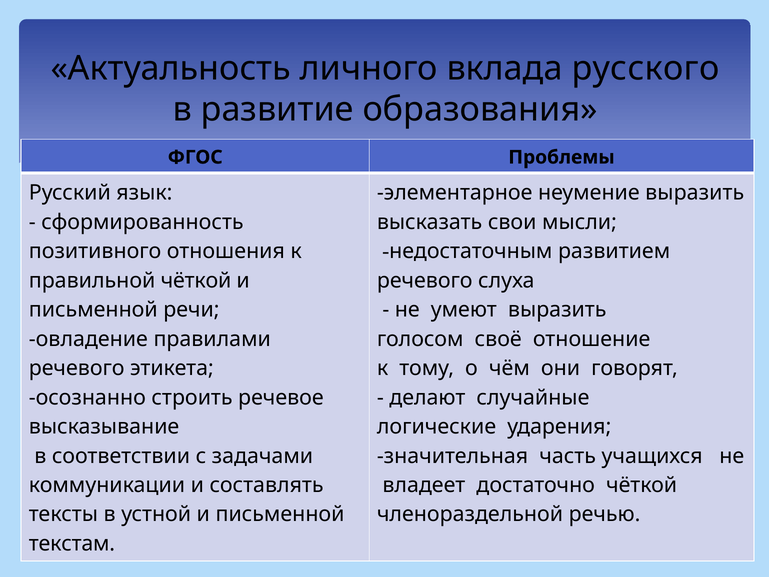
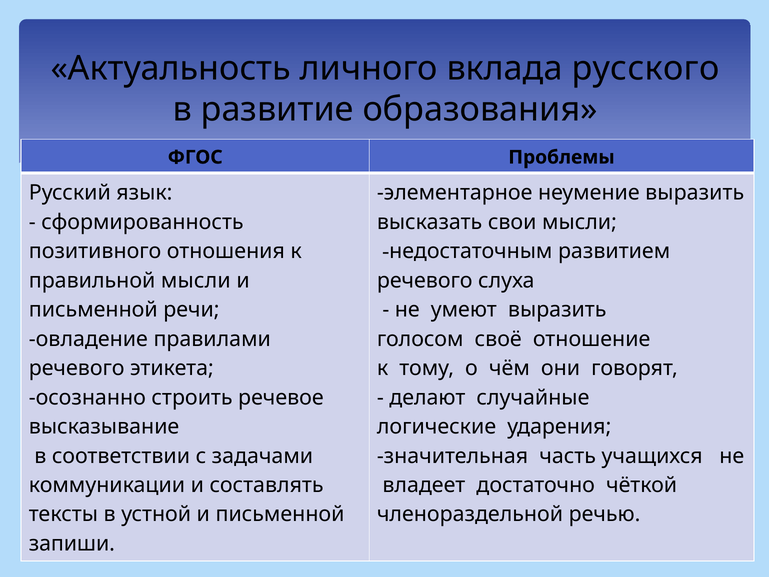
правильной чёткой: чёткой -> мысли
текстам: текстам -> запиши
